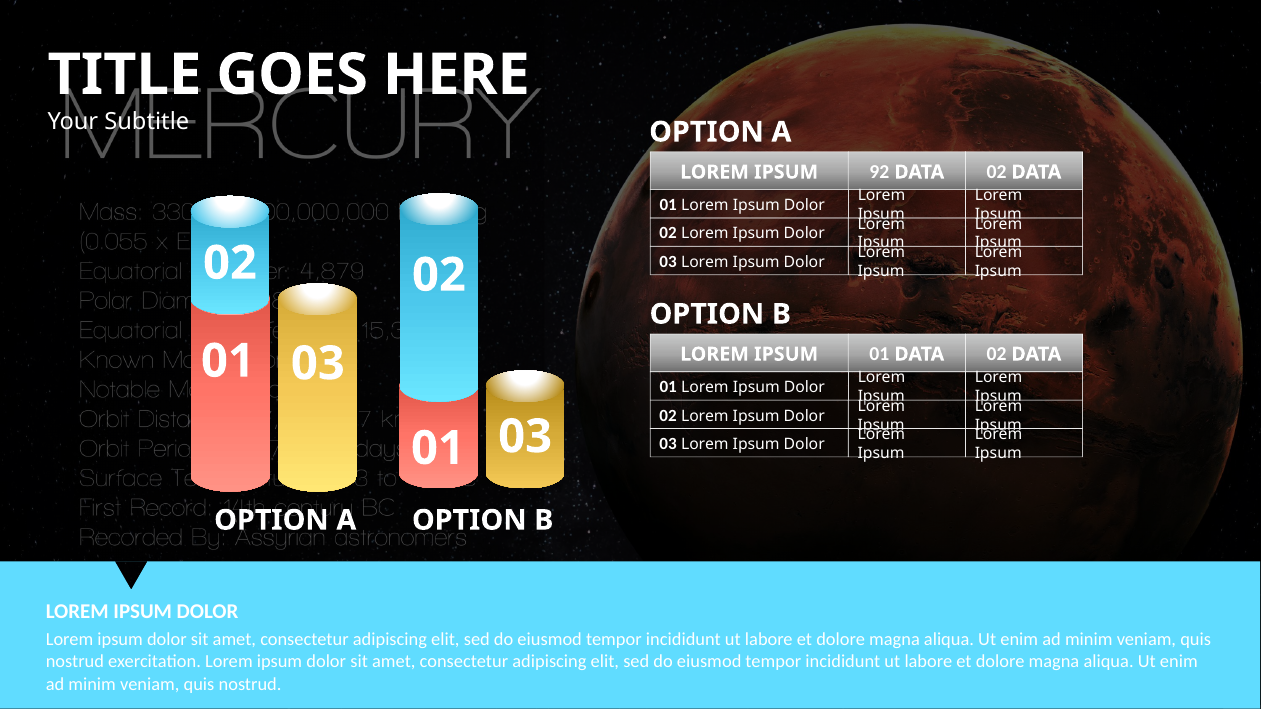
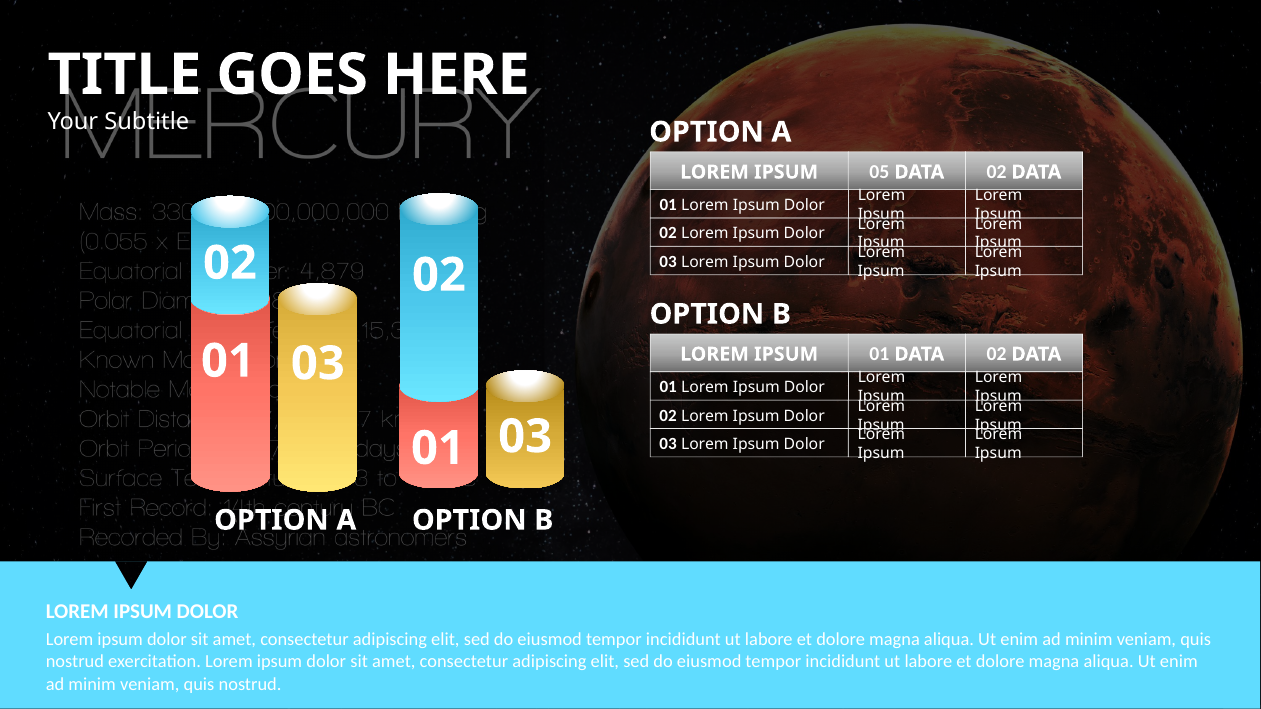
92: 92 -> 05
